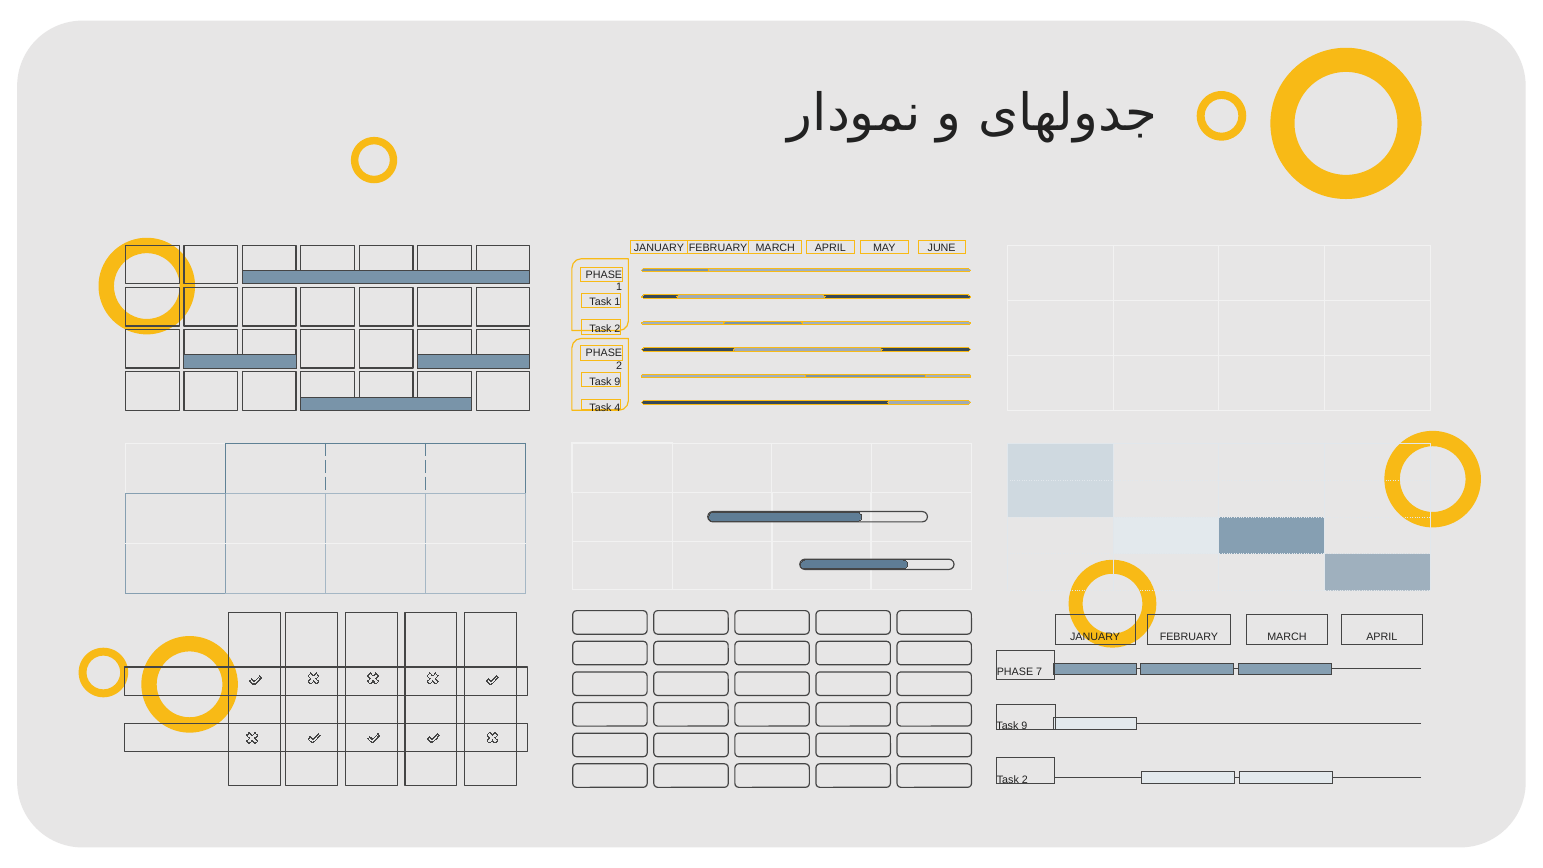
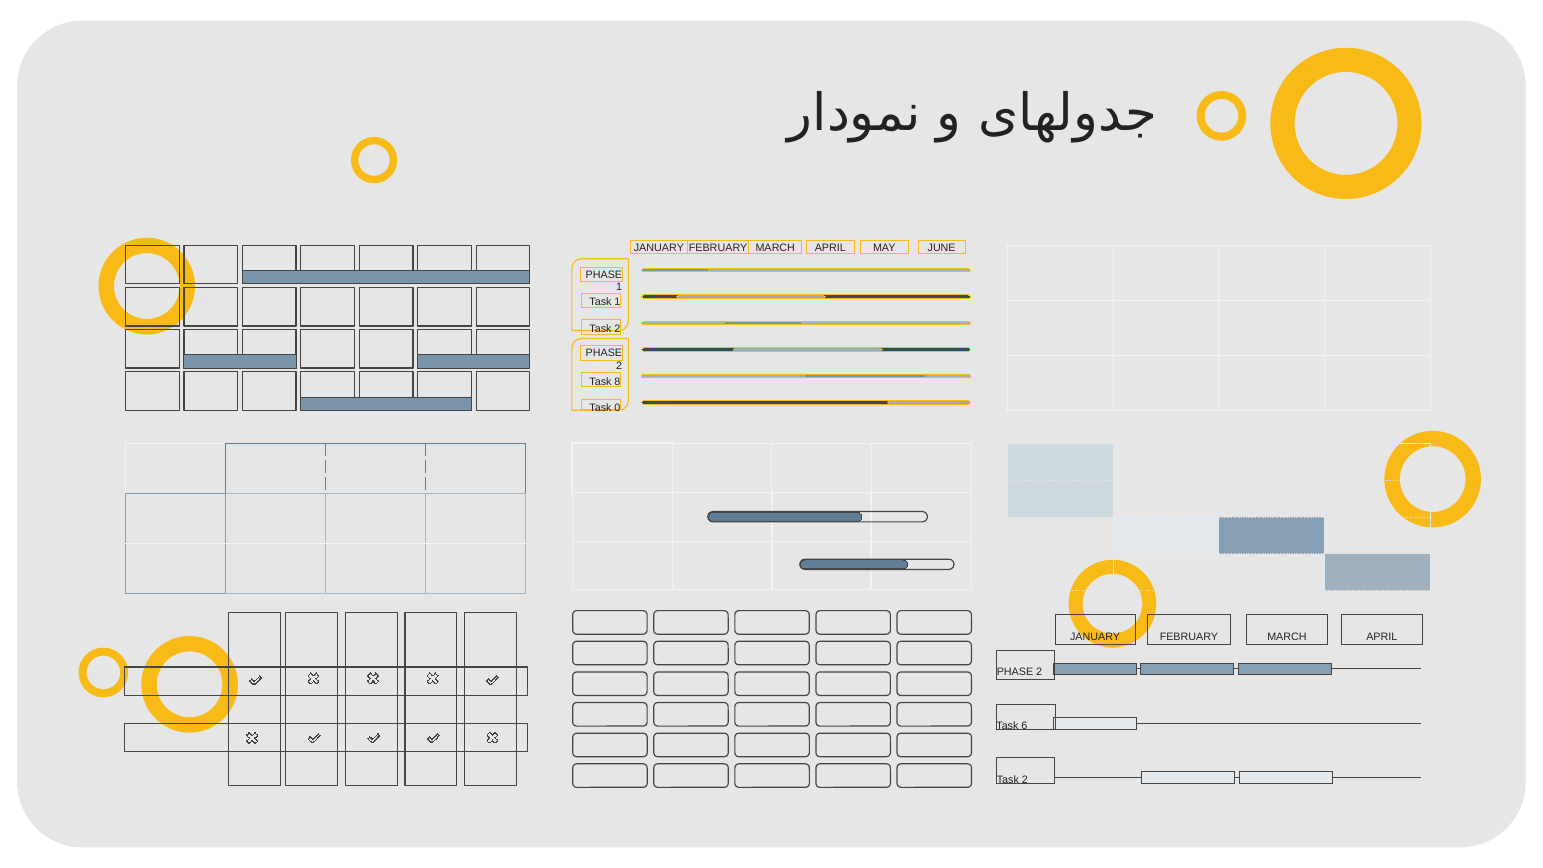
9 at (617, 381): 9 -> 8
4: 4 -> 0
7 at (1039, 672): 7 -> 2
9 at (1024, 726): 9 -> 6
